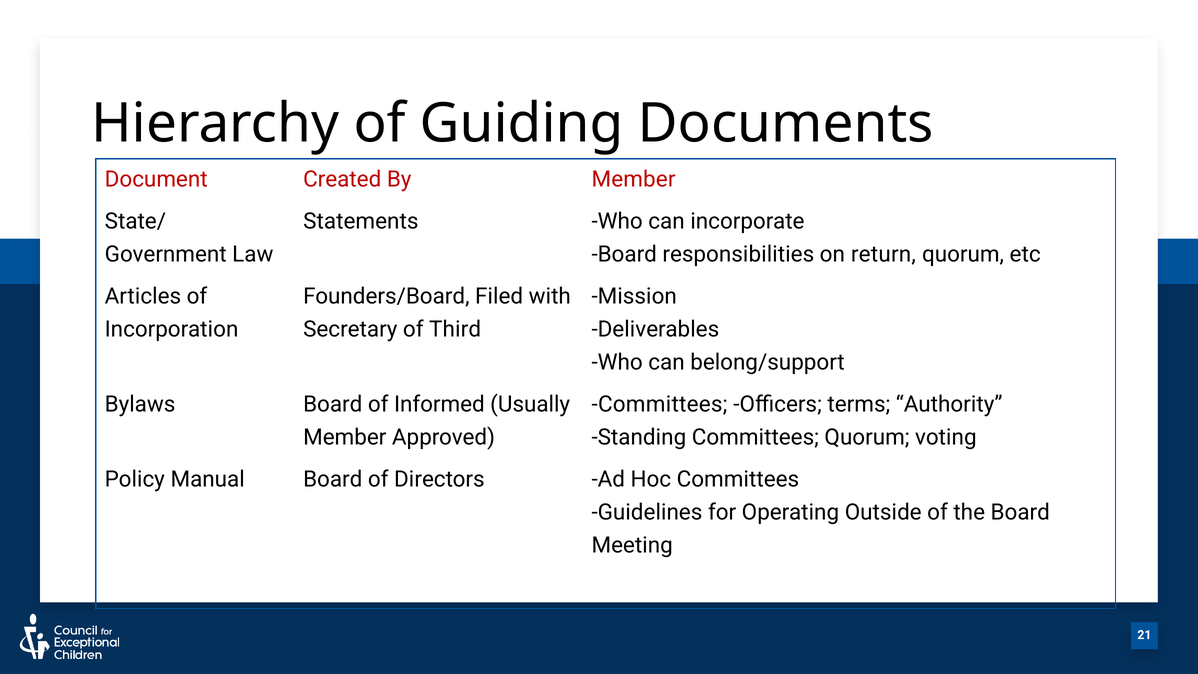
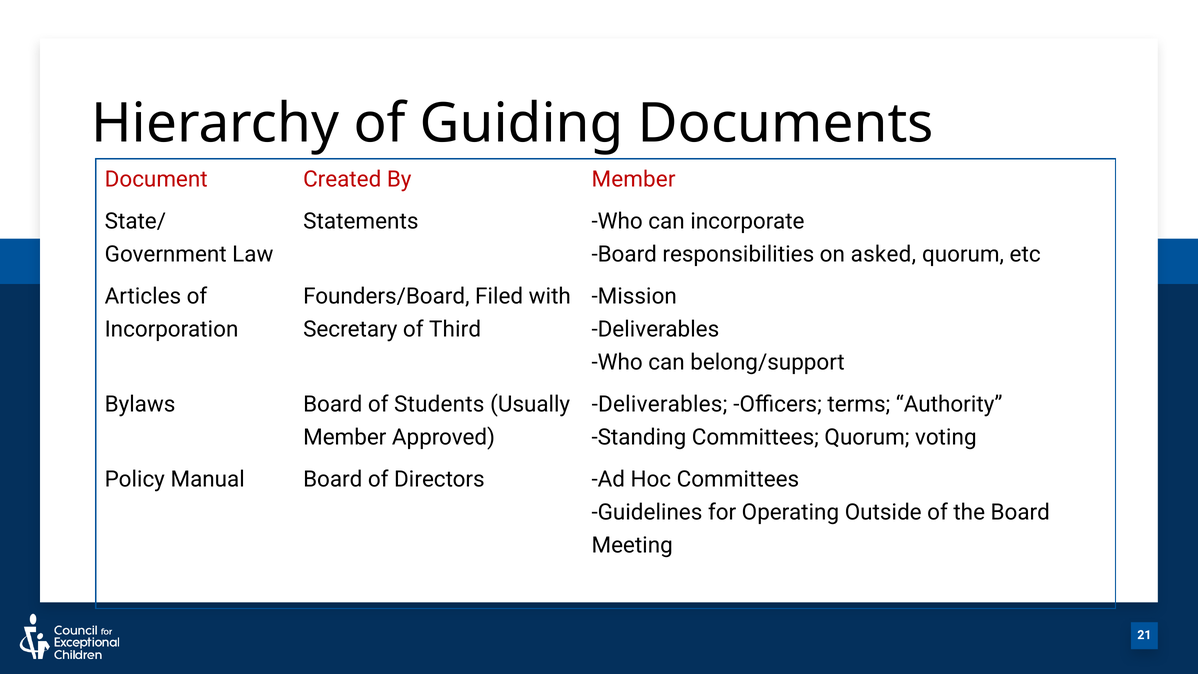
return: return -> asked
Informed: Informed -> Students
Committees at (660, 404): Committees -> Deliverables
